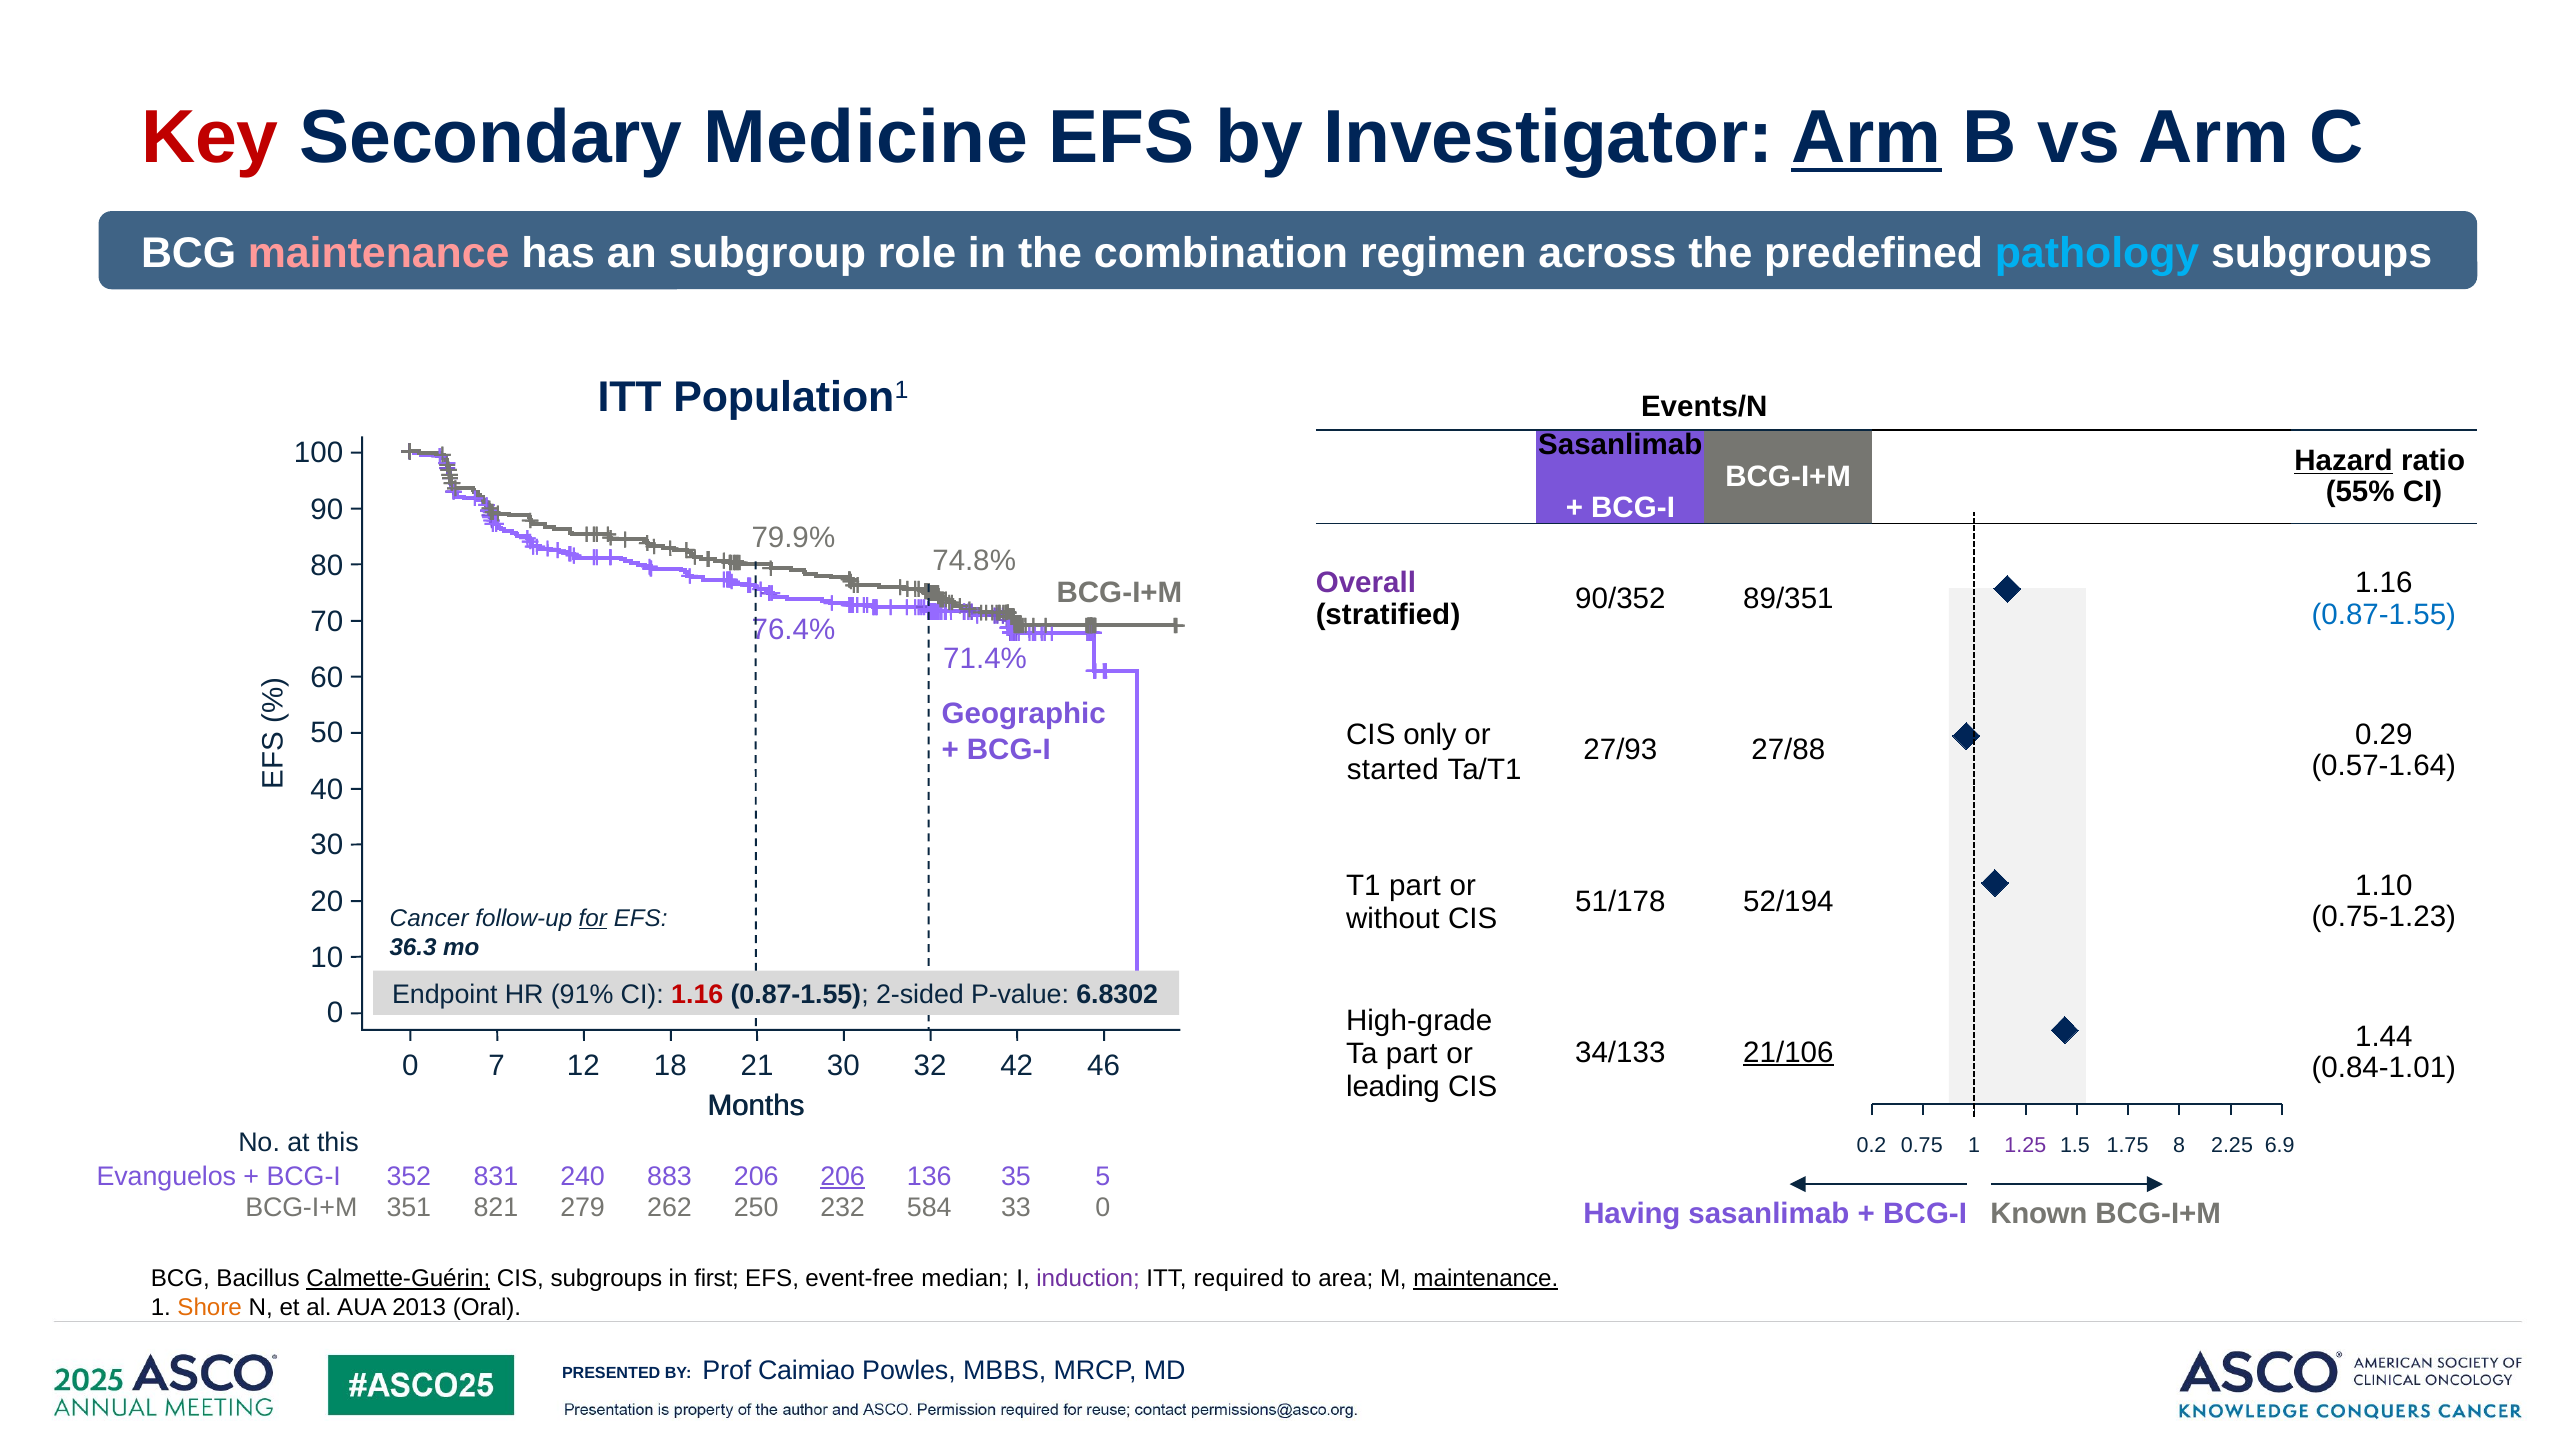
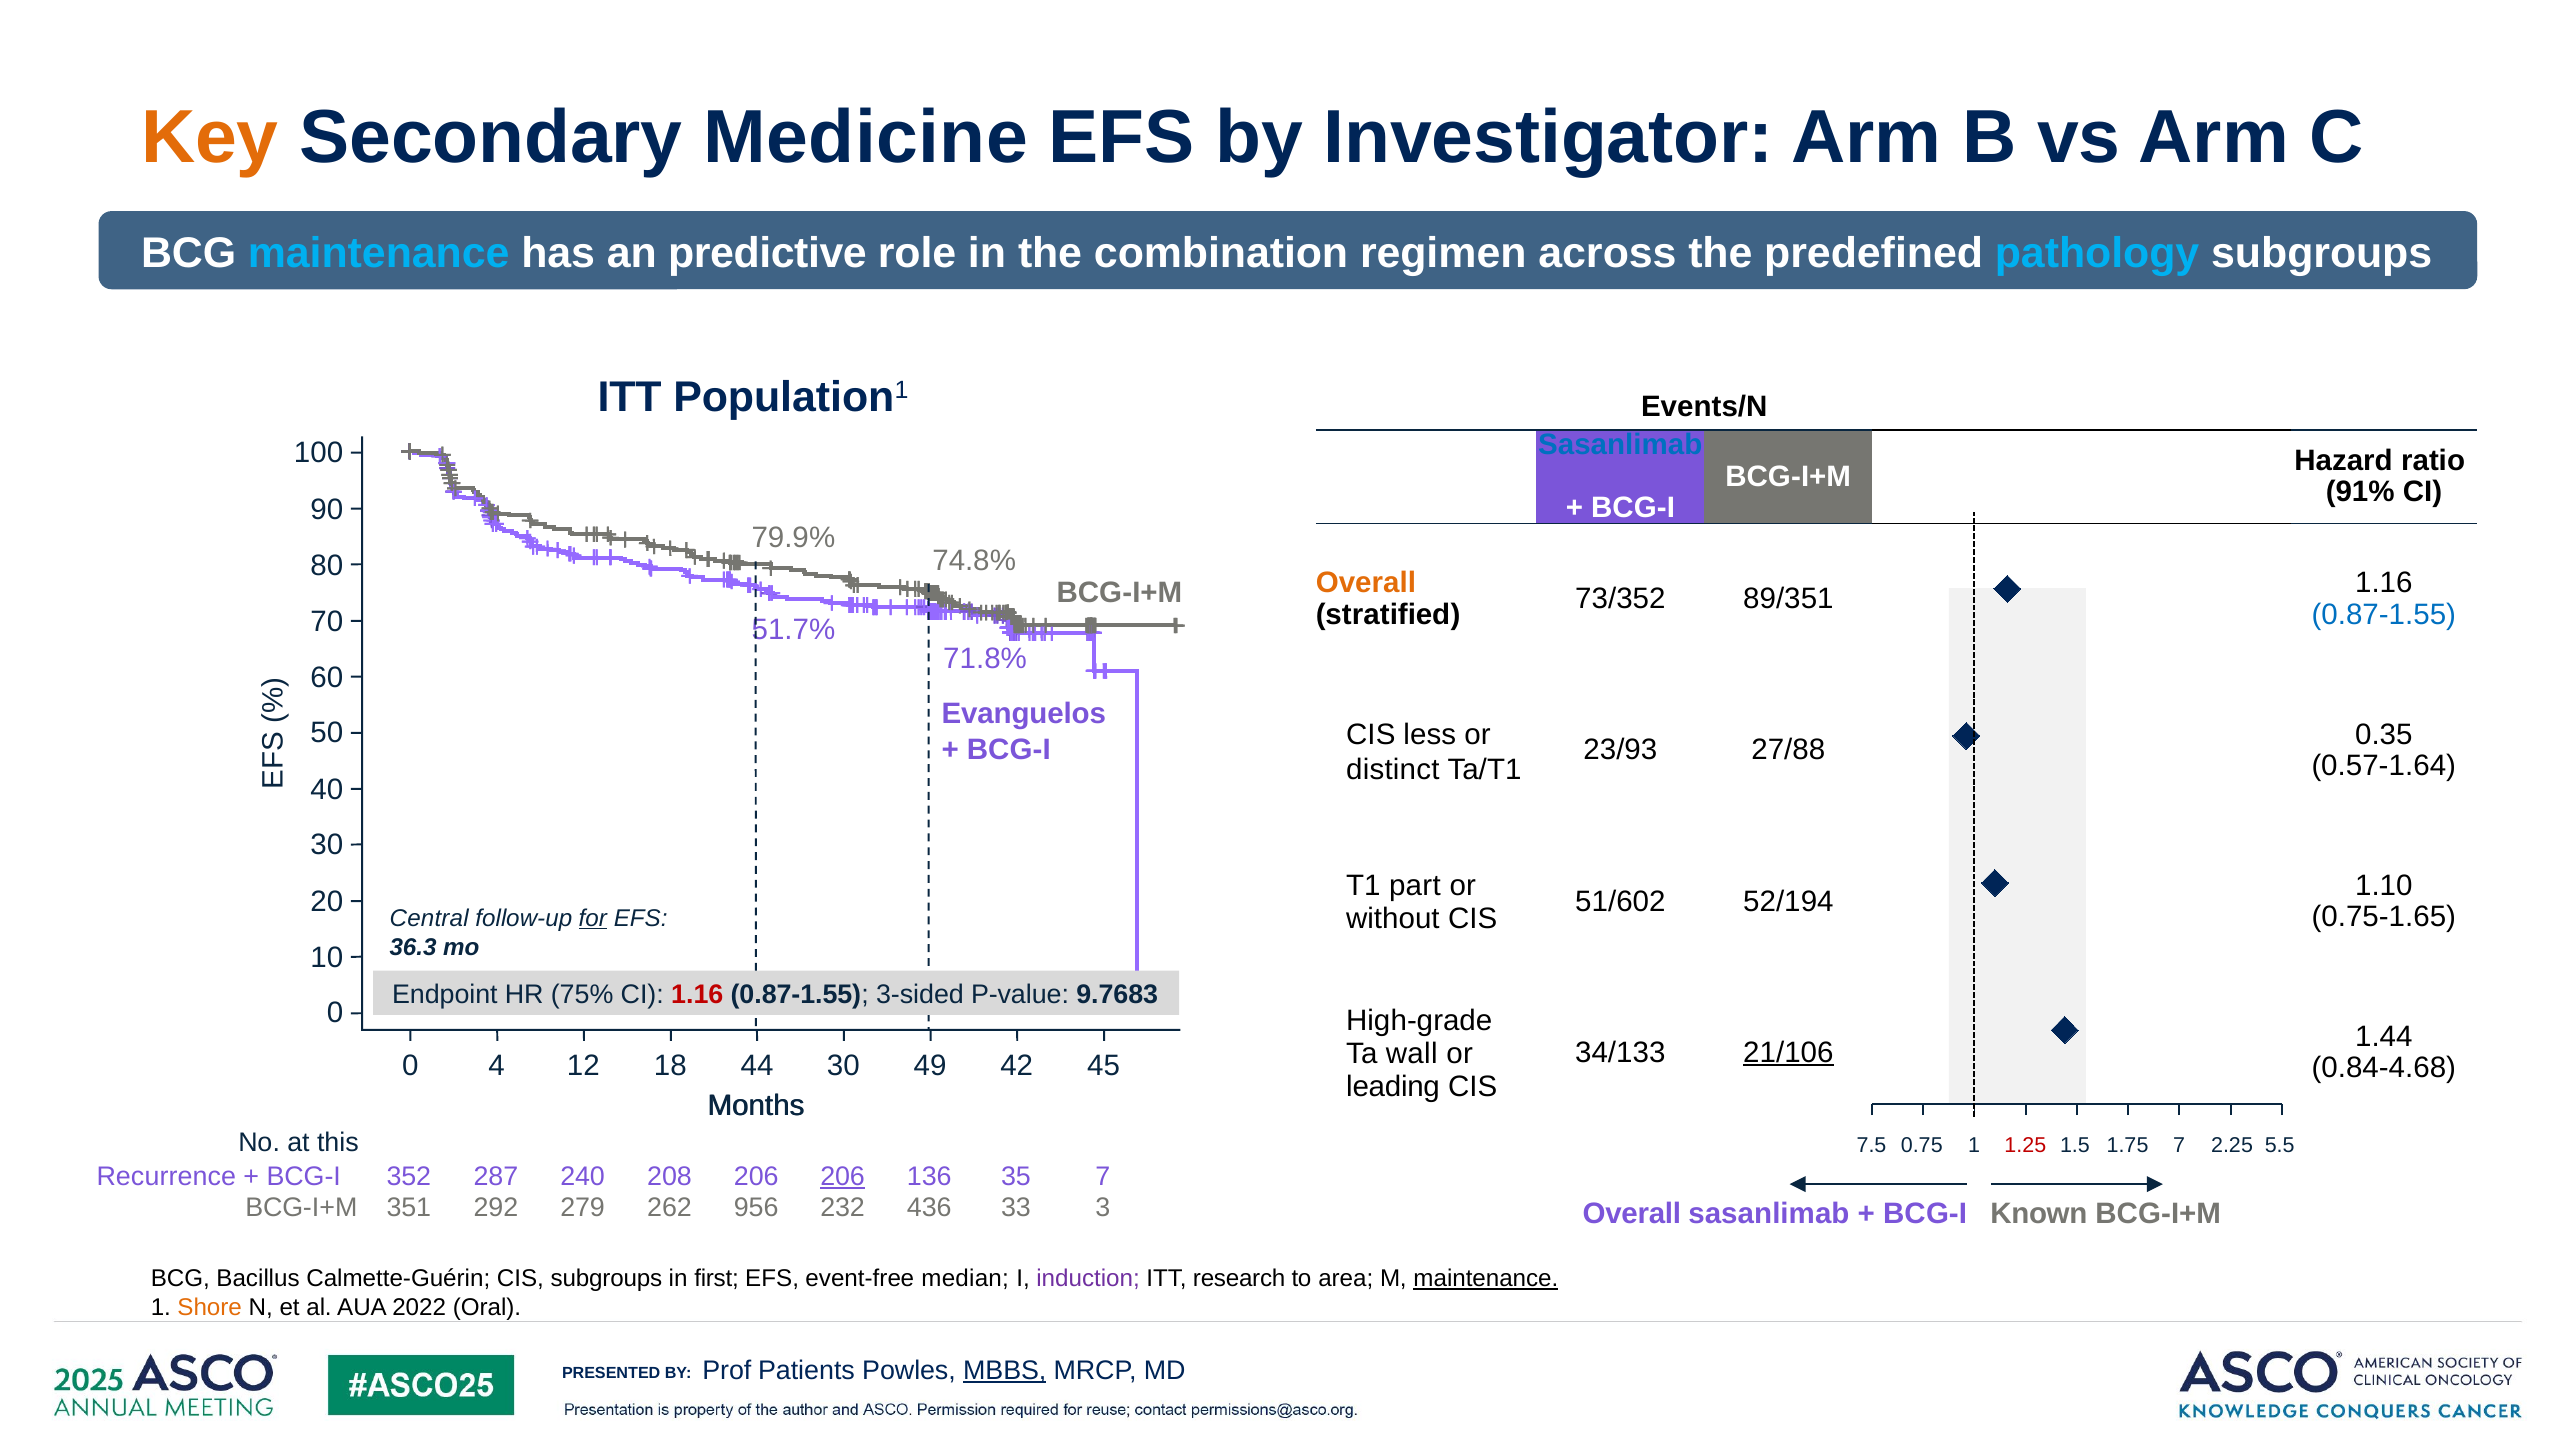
Key colour: red -> orange
Arm at (1867, 138) underline: present -> none
maintenance at (379, 253) colour: pink -> light blue
subgroup: subgroup -> predictive
Sasanlimab at (1620, 445) colour: black -> blue
Hazard underline: present -> none
55%: 55% -> 91%
Overall at (1366, 583) colour: purple -> orange
90/352: 90/352 -> 73/352
76.4%: 76.4% -> 51.7%
71.4%: 71.4% -> 71.8%
Geographic: Geographic -> Evanguelos
only: only -> less
0.29: 0.29 -> 0.35
27/93: 27/93 -> 23/93
started: started -> distinct
51/178: 51/178 -> 51/602
0.75-1.23: 0.75-1.23 -> 0.75-1.65
Cancer: Cancer -> Central
91%: 91% -> 75%
2-sided: 2-sided -> 3-sided
6.8302: 6.8302 -> 9.7683
Ta part: part -> wall
7: 7 -> 4
21: 21 -> 44
32: 32 -> 49
46: 46 -> 45
0.84-1.01: 0.84-1.01 -> 0.84-4.68
0.2: 0.2 -> 7.5
1.25 colour: purple -> red
1.75 8: 8 -> 7
6.9: 6.9 -> 5.5
Evanguelos: Evanguelos -> Recurrence
831: 831 -> 287
883: 883 -> 208
35 5: 5 -> 7
821: 821 -> 292
250: 250 -> 956
584: 584 -> 436
33 0: 0 -> 3
Having at (1632, 1214): Having -> Overall
Calmette-Guérin underline: present -> none
required: required -> research
2013: 2013 -> 2022
Caimiao: Caimiao -> Patients
MBBS underline: none -> present
